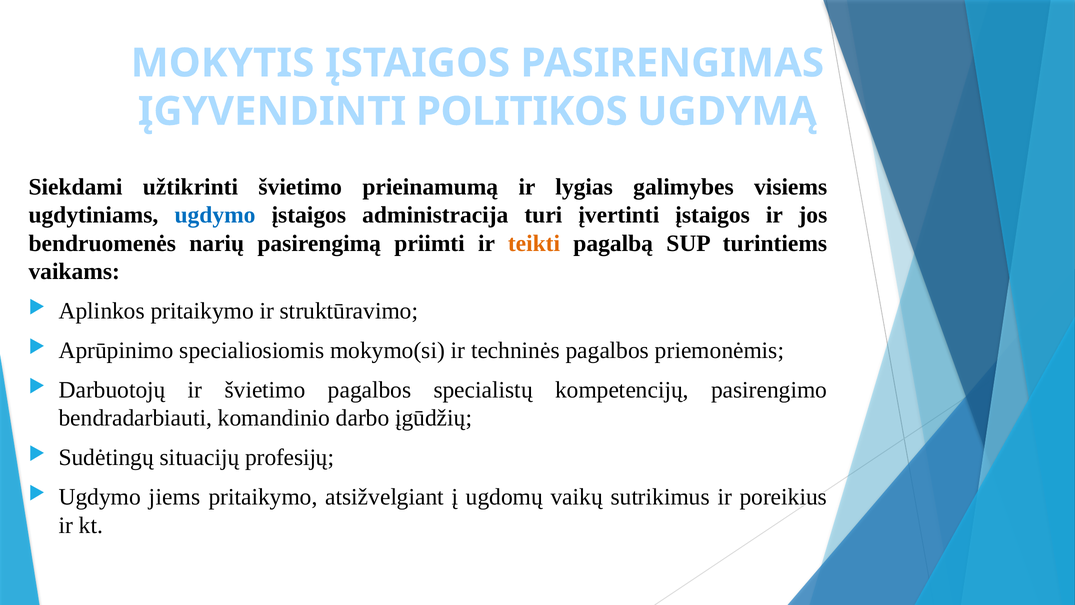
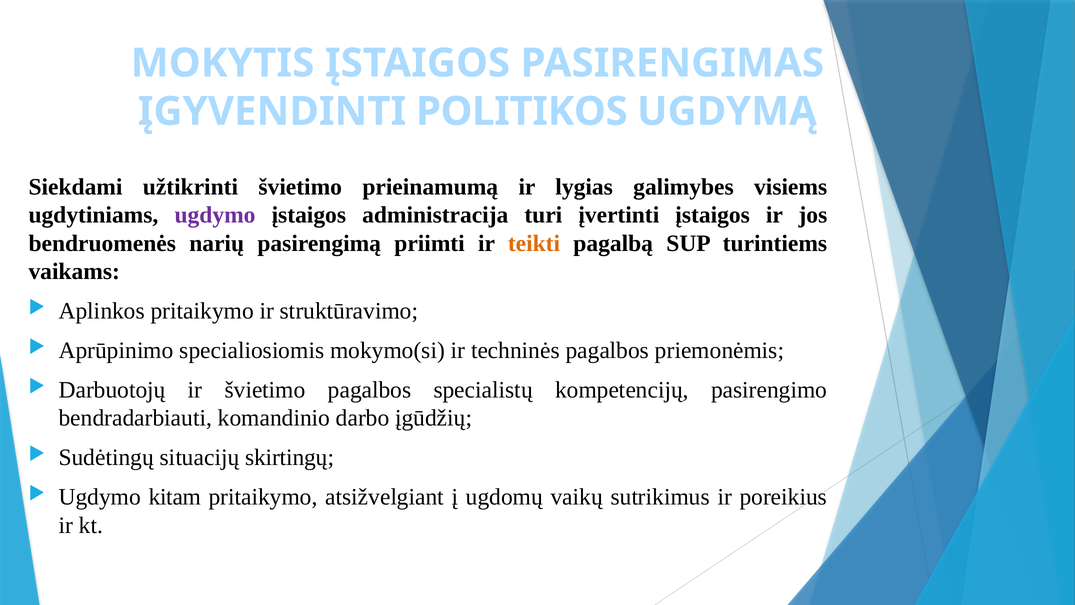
ugdymo at (215, 215) colour: blue -> purple
profesijų: profesijų -> skirtingų
jiems: jiems -> kitam
